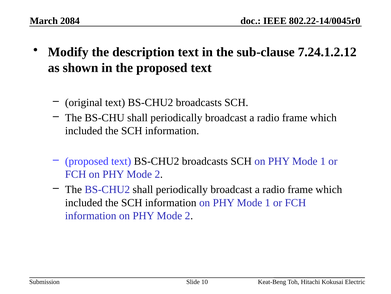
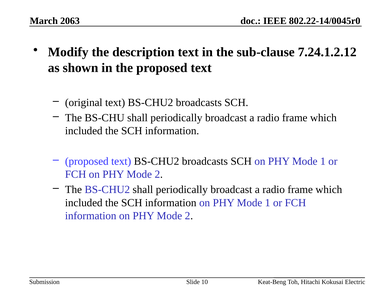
2084: 2084 -> 2063
